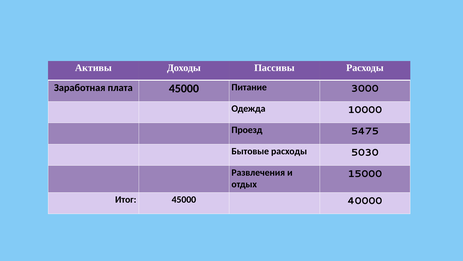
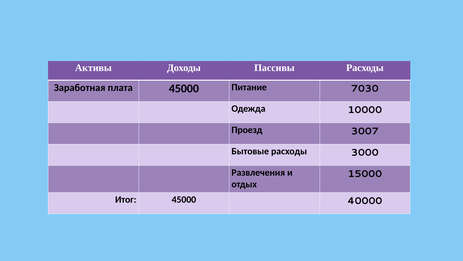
3000: 3000 -> 7030
5475: 5475 -> 3007
5030: 5030 -> 3000
